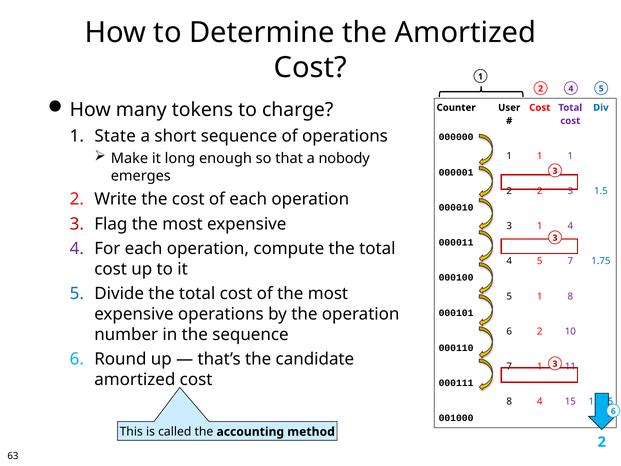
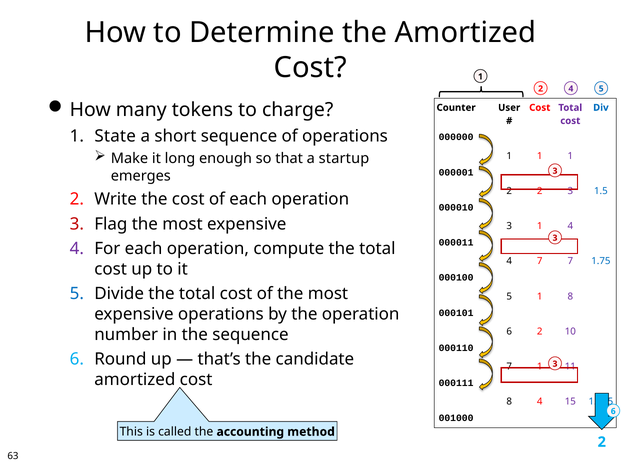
nobody: nobody -> startup
5 at (540, 261): 5 -> 7
